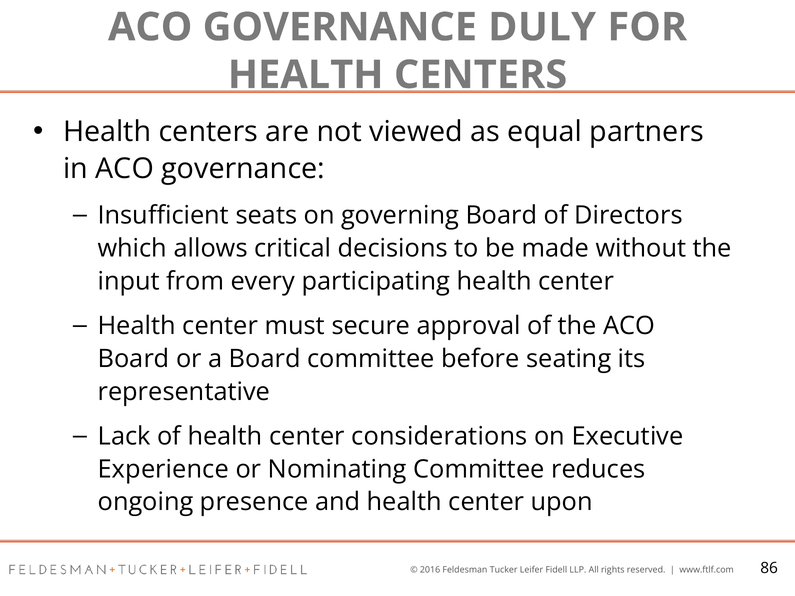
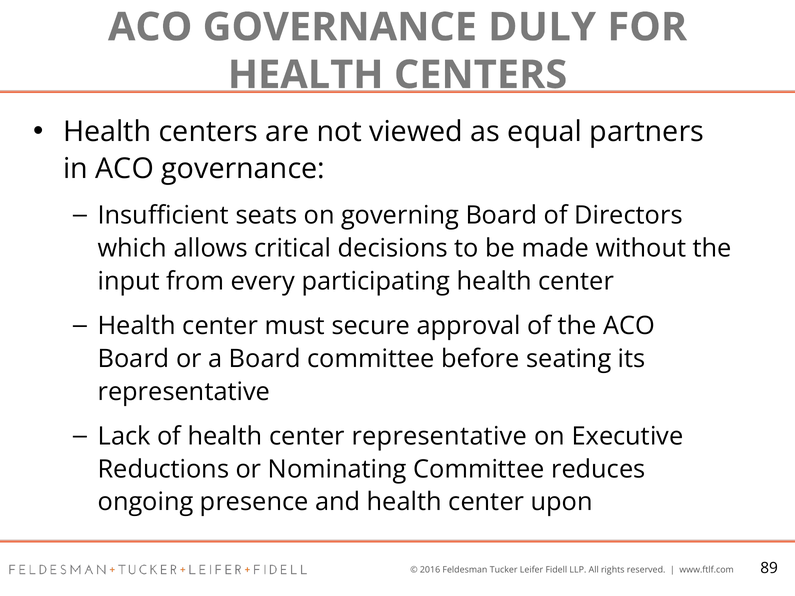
center considerations: considerations -> representative
Experience: Experience -> Reductions
86: 86 -> 89
